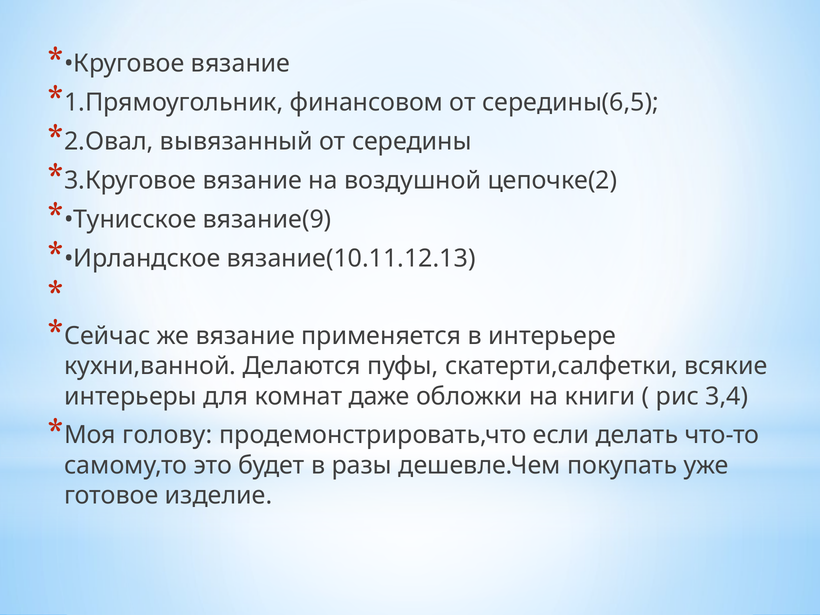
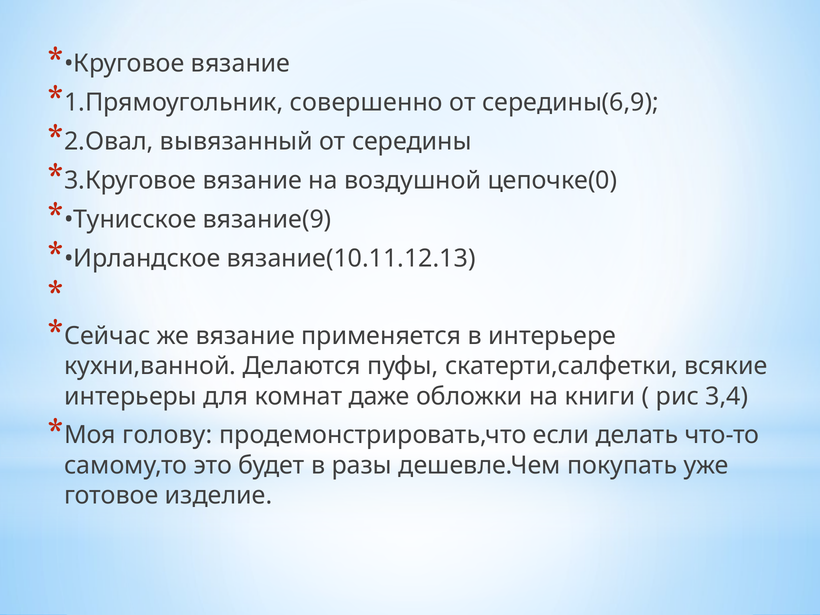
финансовом: финансовом -> совершенно
середины(6,5: середины(6,5 -> середины(6,9
цепочке(2: цепочке(2 -> цепочке(0
